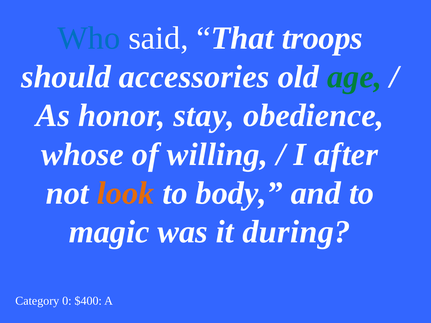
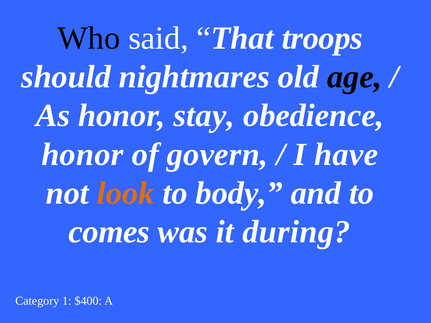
Who colour: blue -> black
accessories: accessories -> nightmares
age colour: green -> black
whose at (83, 155): whose -> honor
willing: willing -> govern
after: after -> have
magic: magic -> comes
0: 0 -> 1
